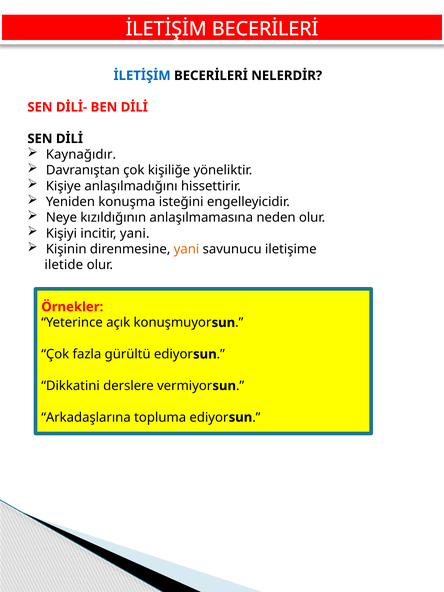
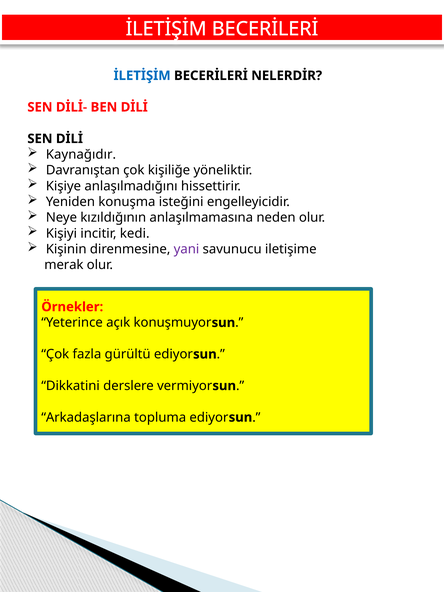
incitir yani: yani -> kedi
yani at (186, 249) colour: orange -> purple
iletide: iletide -> merak
